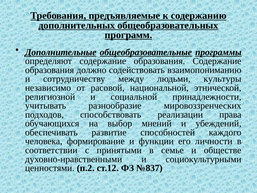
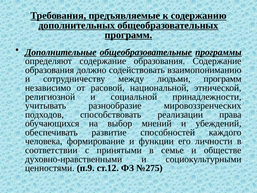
людьми культуры: культуры -> программ
п.2: п.2 -> п.9
№837: №837 -> №275
